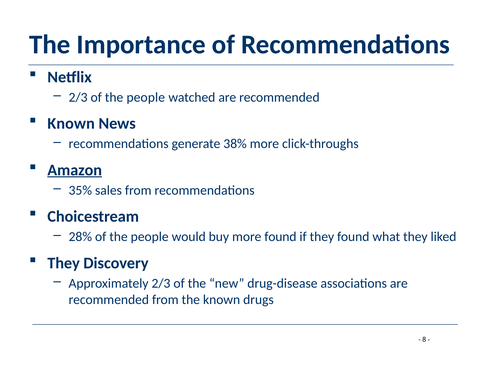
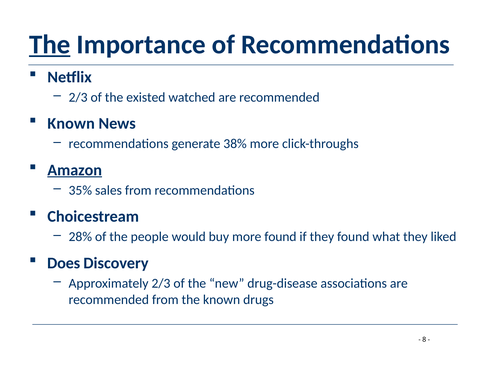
The at (50, 44) underline: none -> present
2/3 of the people: people -> existed
They at (64, 263): They -> Does
